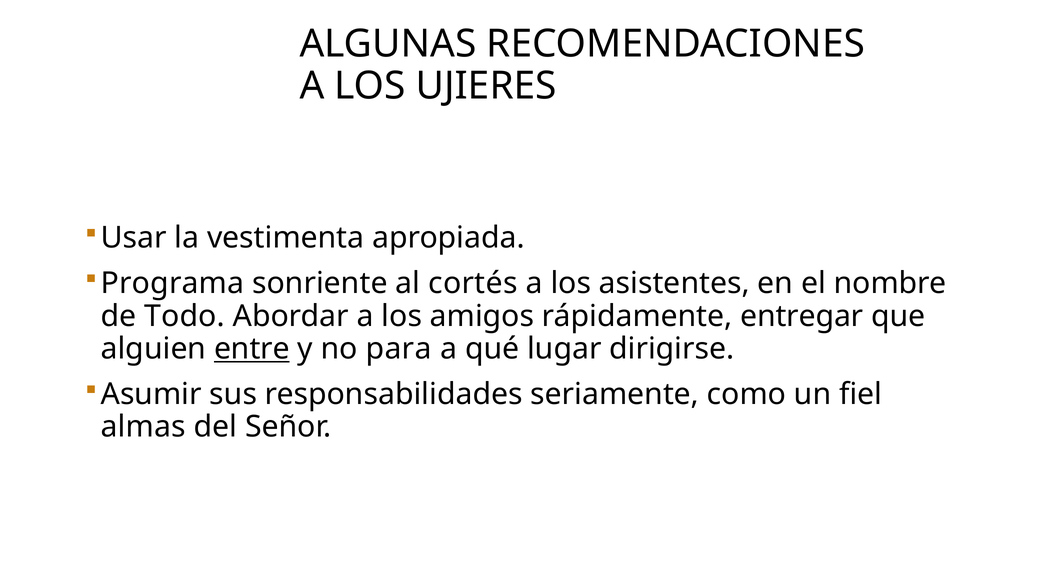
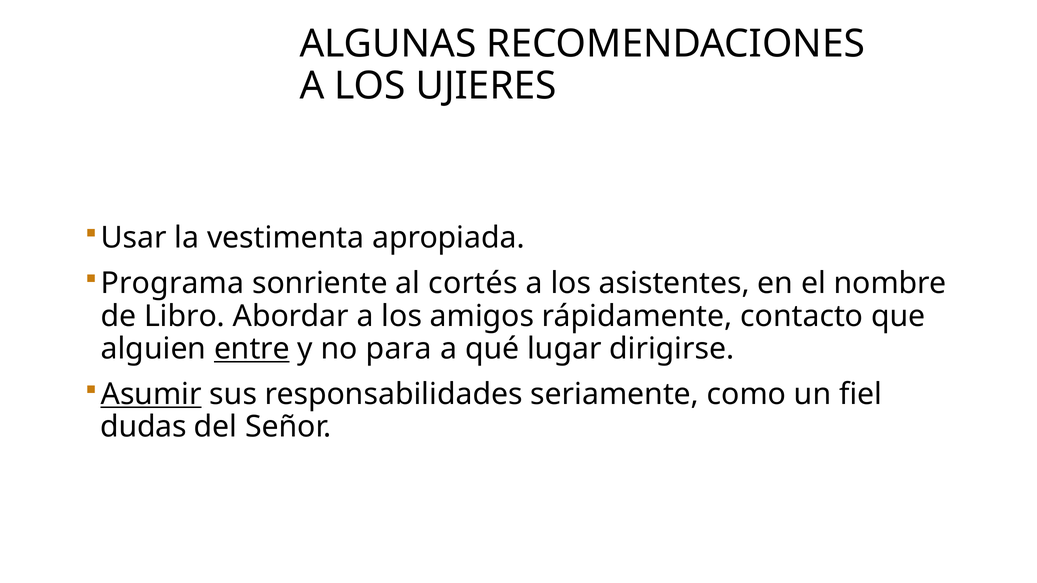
Todo: Todo -> Libro
entregar: entregar -> contacto
Asumir underline: none -> present
almas: almas -> dudas
